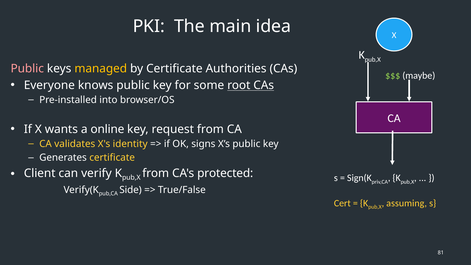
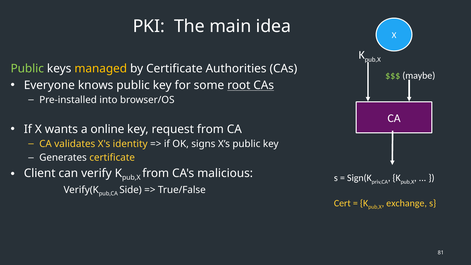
Public at (27, 69) colour: pink -> light green
protected: protected -> malicious
assuming: assuming -> exchange
